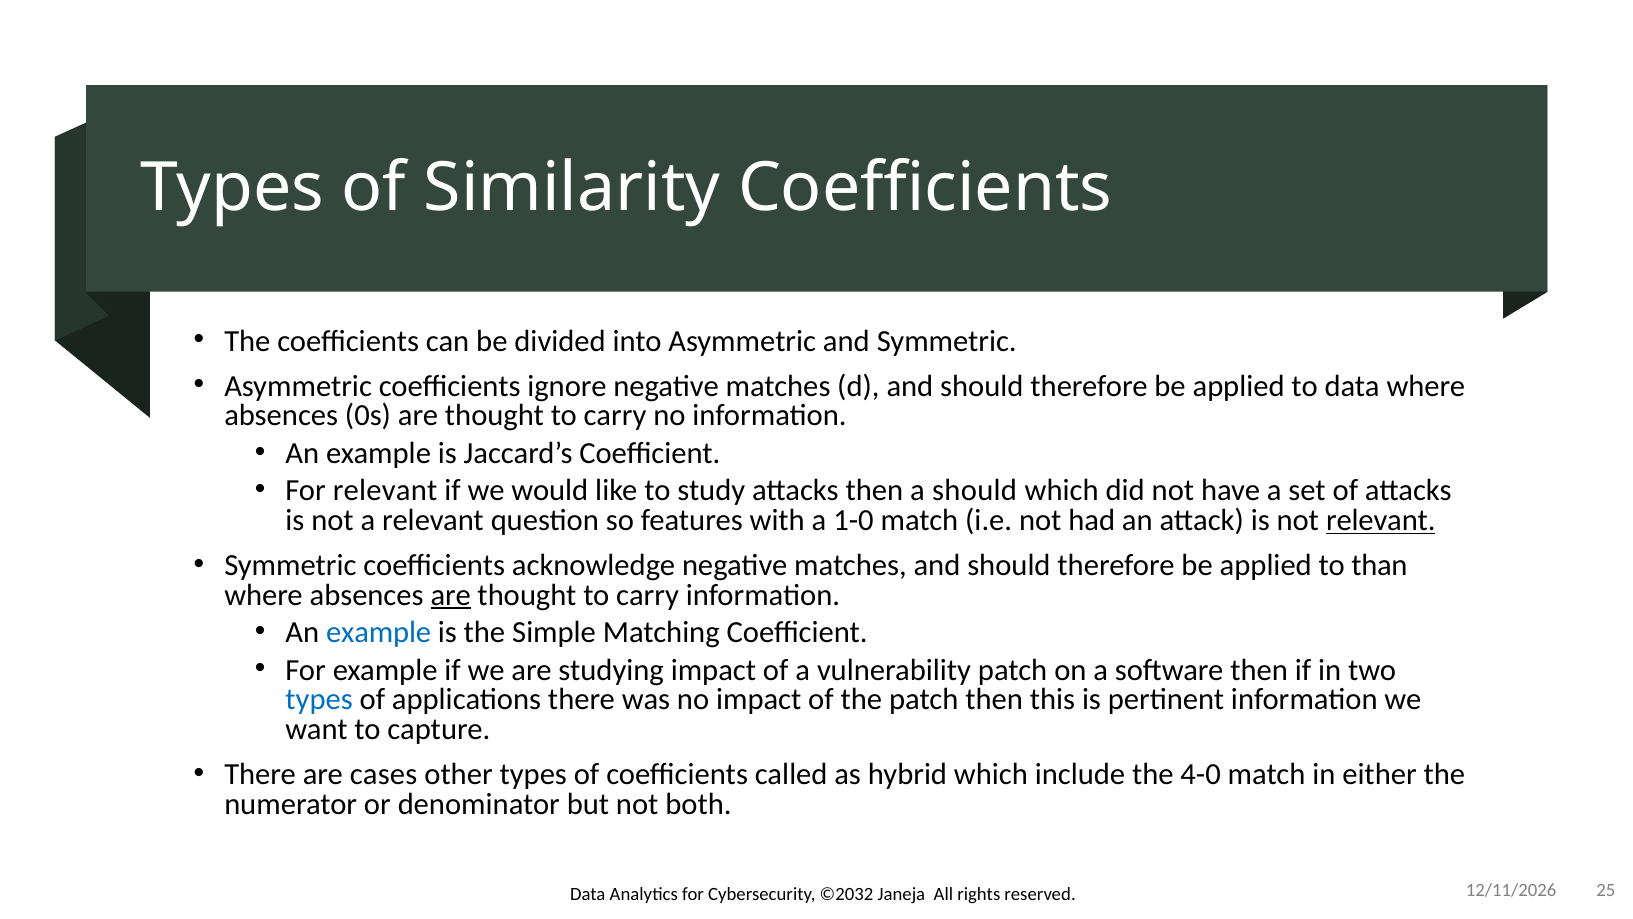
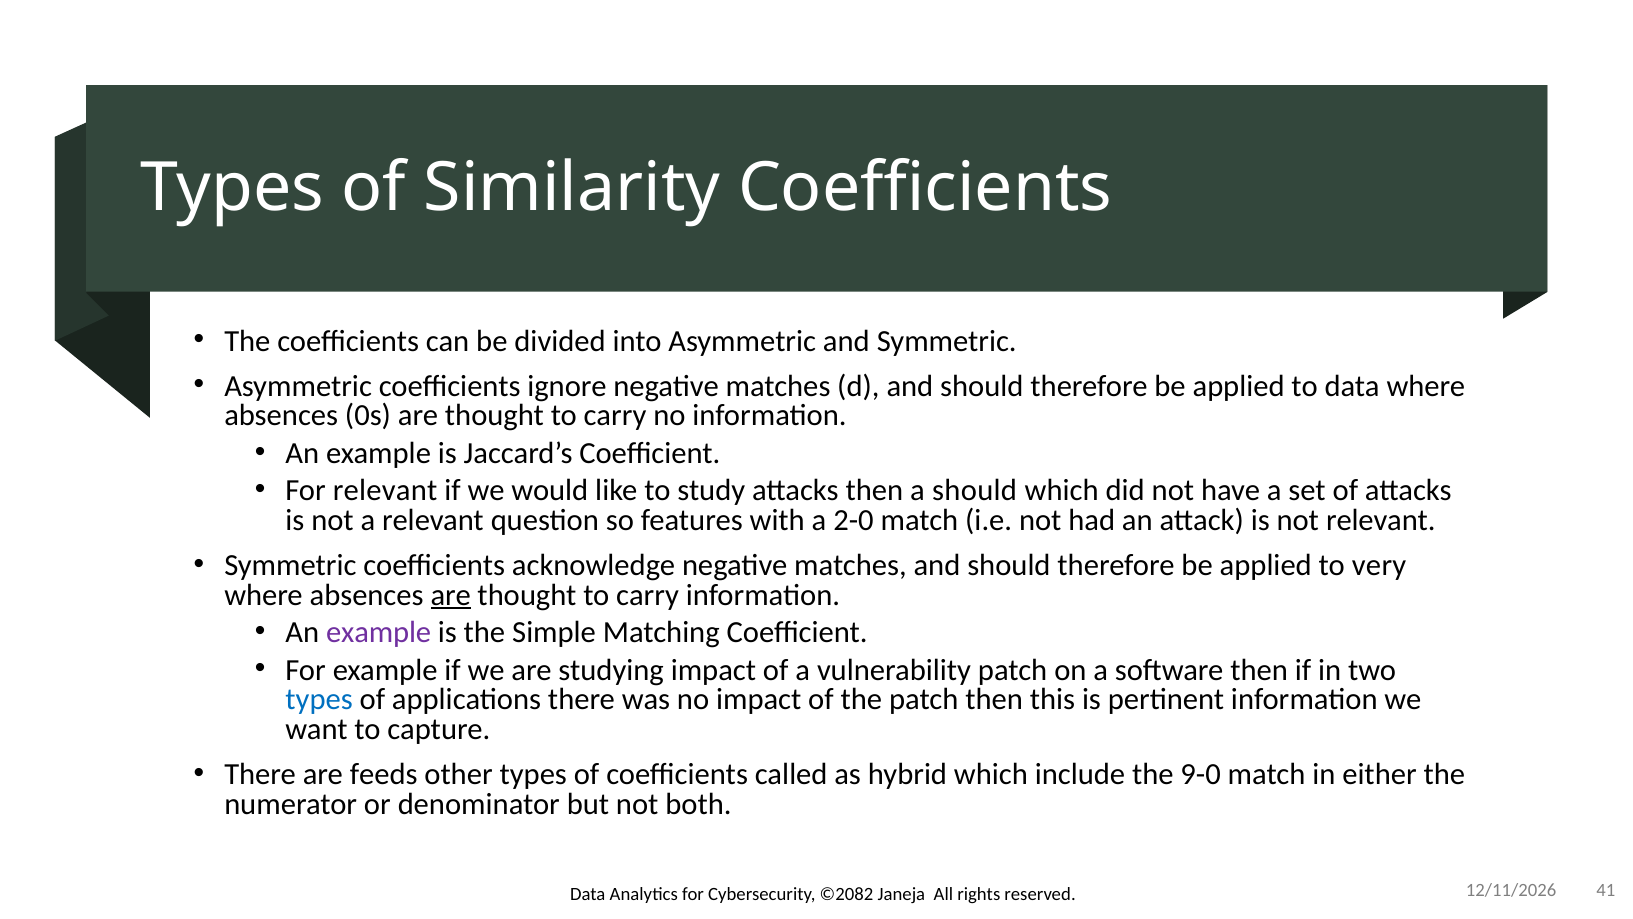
1-0: 1-0 -> 2-0
relevant at (1381, 520) underline: present -> none
than: than -> very
example at (379, 632) colour: blue -> purple
cases: cases -> feeds
4-0: 4-0 -> 9-0
©2032: ©2032 -> ©2082
25: 25 -> 41
